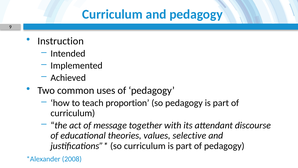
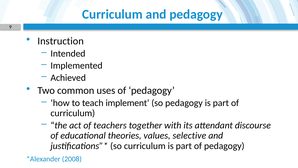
proportion: proportion -> implement
message: message -> teachers
